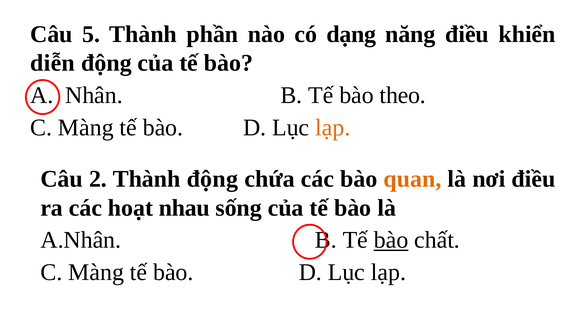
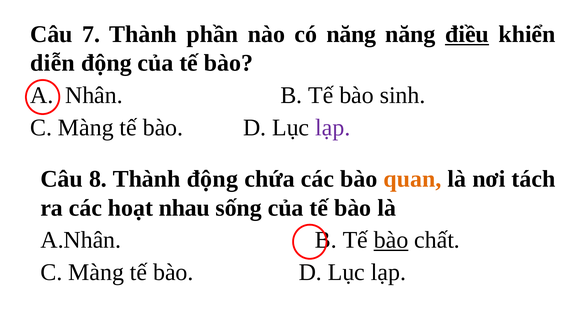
5: 5 -> 7
có dạng: dạng -> năng
điều at (467, 34) underline: none -> present
theo: theo -> sinh
lạp at (333, 128) colour: orange -> purple
2: 2 -> 8
nơi điều: điều -> tách
